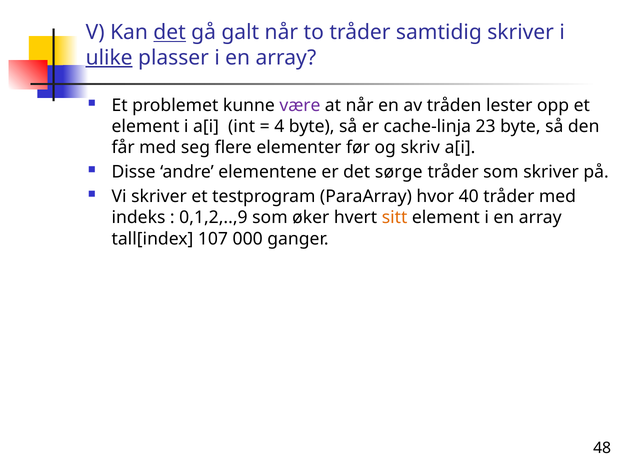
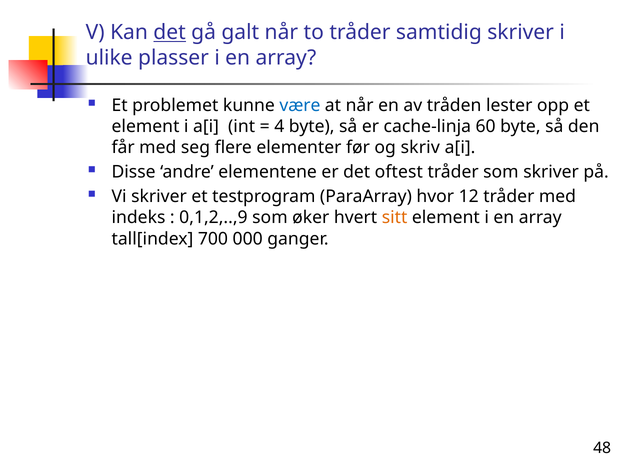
ulike underline: present -> none
være colour: purple -> blue
23: 23 -> 60
sørge: sørge -> oftest
40: 40 -> 12
107: 107 -> 700
